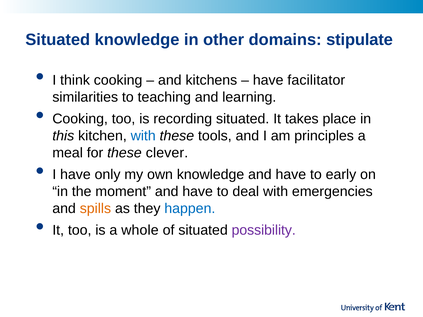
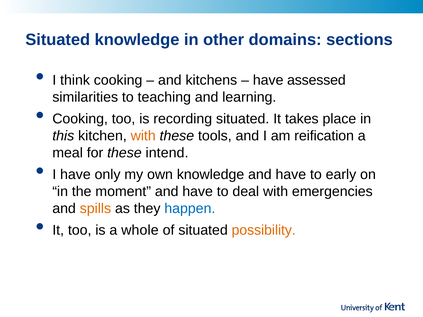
stipulate: stipulate -> sections
facilitator: facilitator -> assessed
with at (143, 136) colour: blue -> orange
principles: principles -> reification
clever: clever -> intend
possibility colour: purple -> orange
